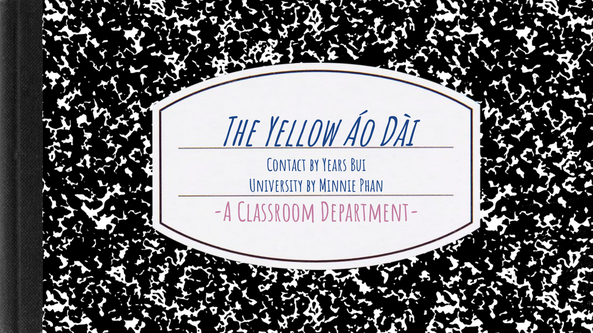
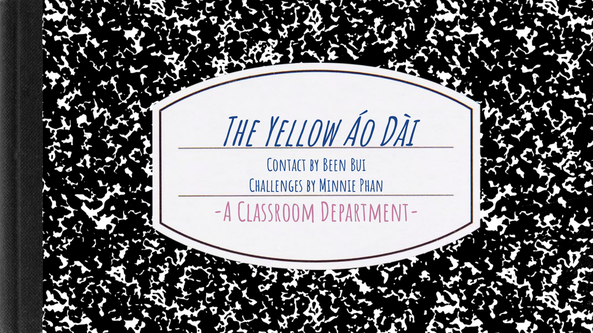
Years: Years -> Been
University: University -> Challenges
